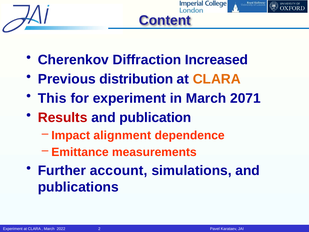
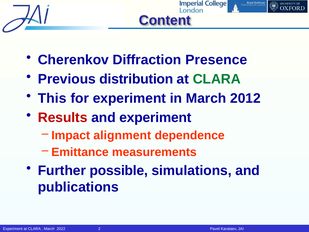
Increased: Increased -> Presence
CLARA at (217, 79) colour: orange -> green
2071: 2071 -> 2012
and publication: publication -> experiment
account: account -> possible
